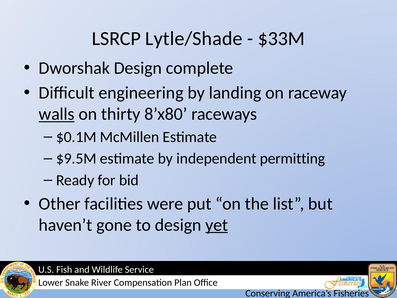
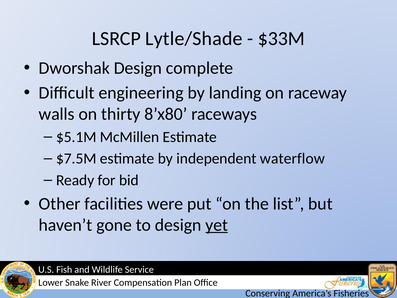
walls underline: present -> none
$0.1M: $0.1M -> $5.1M
$9.5M: $9.5M -> $7.5M
permitting: permitting -> waterflow
